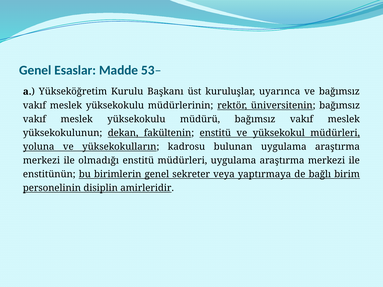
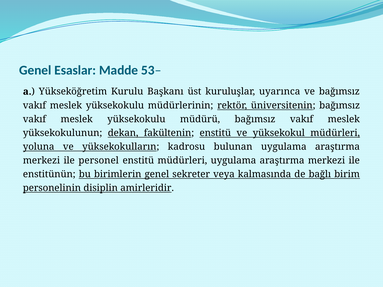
olmadığı: olmadığı -> personel
yaptırmaya: yaptırmaya -> kalmasında
